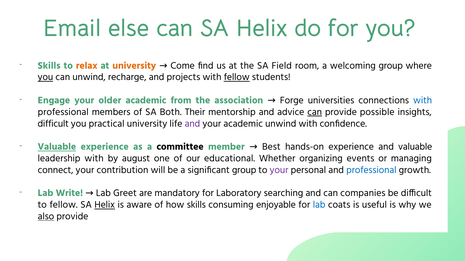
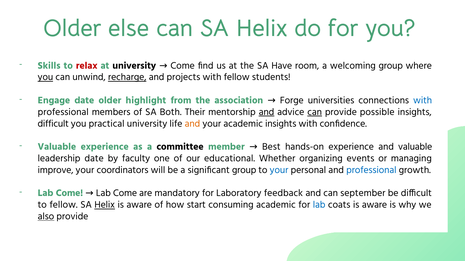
Email at (72, 28): Email -> Older
relax colour: orange -> red
university at (134, 66) colour: orange -> black
Field: Field -> Have
recharge underline: none -> present
fellow at (237, 77) underline: present -> none
Engage your: your -> date
older academic: academic -> highlight
and at (266, 112) underline: none -> present
and at (192, 124) colour: purple -> orange
academic unwind: unwind -> insights
Valuable at (57, 147) underline: present -> none
leadership with: with -> date
august: august -> faculty
connect: connect -> improve
contribution: contribution -> coordinators
your at (279, 170) colour: purple -> blue
Write at (69, 194): Write -> Come
Greet at (125, 194): Greet -> Come
searching: searching -> feedback
companies: companies -> september
how skills: skills -> start
consuming enjoyable: enjoyable -> academic
coats is useful: useful -> aware
